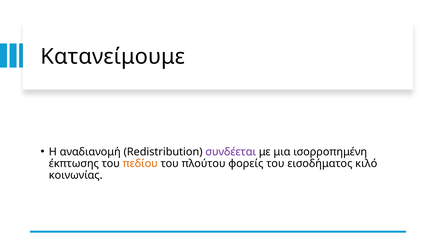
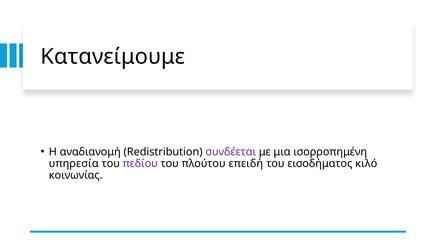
έκπτωσης: έκπτωσης -> υπηρεσία
πεδίου colour: orange -> purple
φορείς: φορείς -> επειδή
